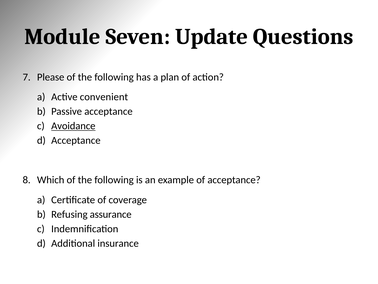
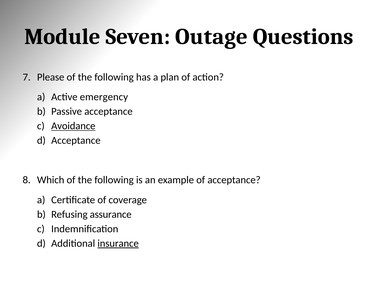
Update: Update -> Outage
convenient: convenient -> emergency
insurance underline: none -> present
